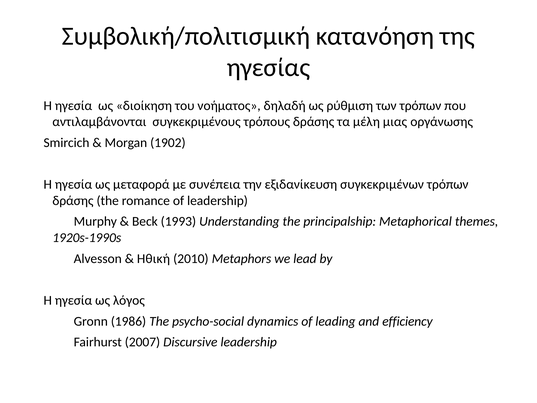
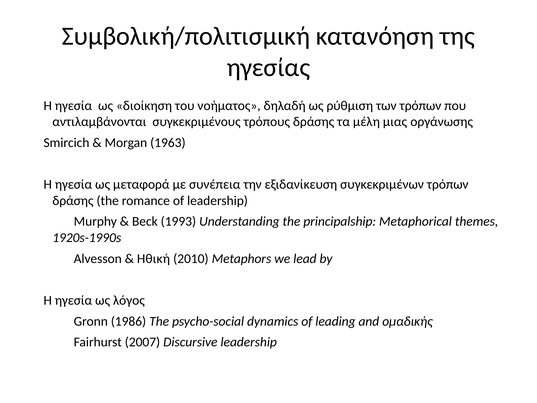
1902: 1902 -> 1963
efficiency: efficiency -> ομαδικής
